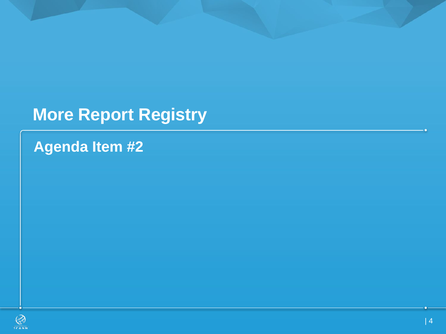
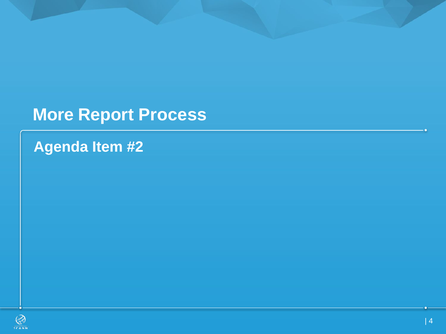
Registry: Registry -> Process
